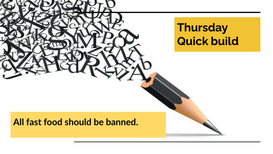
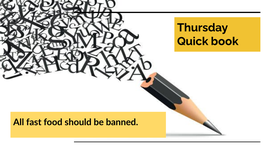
build: build -> book
